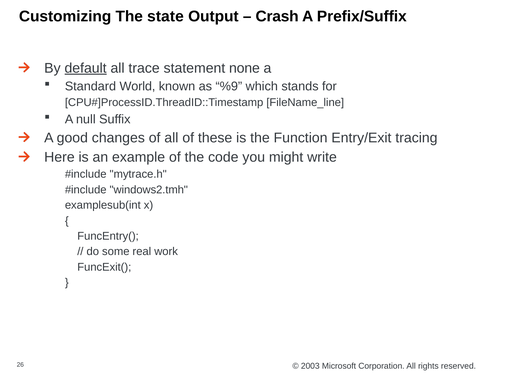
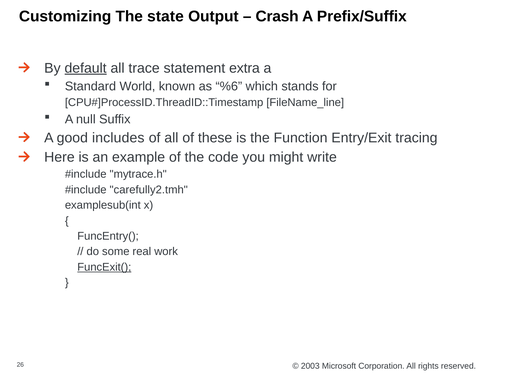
none: none -> extra
%9: %9 -> %6
changes: changes -> includes
windows2.tmh: windows2.tmh -> carefully2.tmh
FuncExit( underline: none -> present
